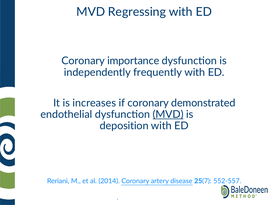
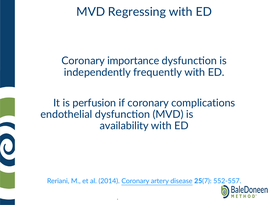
increases: increases -> perfusion
demonstrated: demonstrated -> complications
MVD at (168, 115) underline: present -> none
deposition: deposition -> availability
